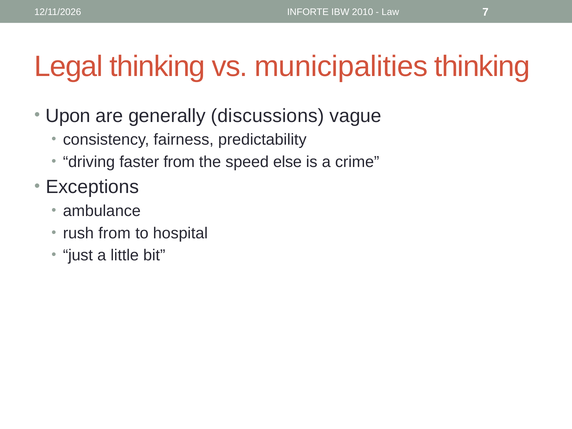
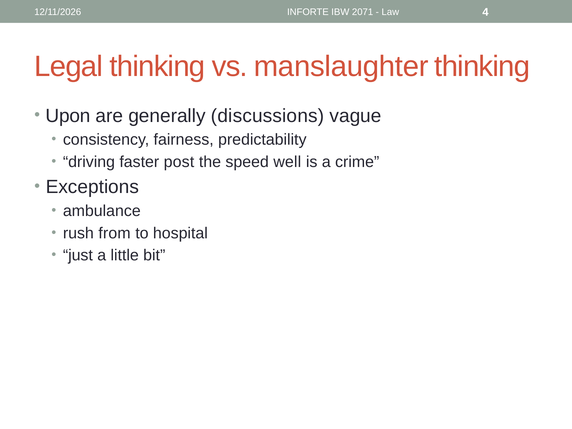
2010: 2010 -> 2071
7: 7 -> 4
municipalities: municipalities -> manslaughter
faster from: from -> post
else: else -> well
